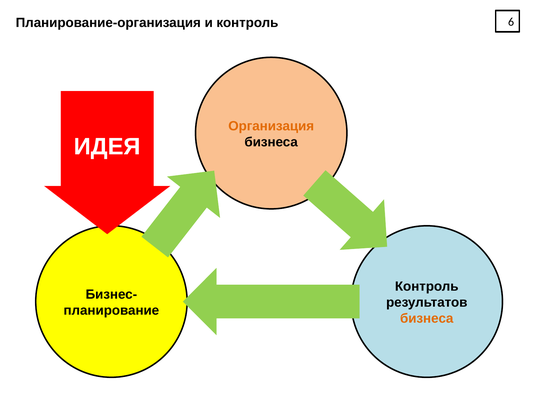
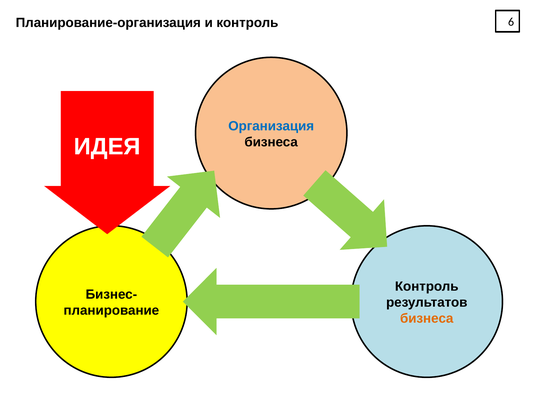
Организация colour: orange -> blue
